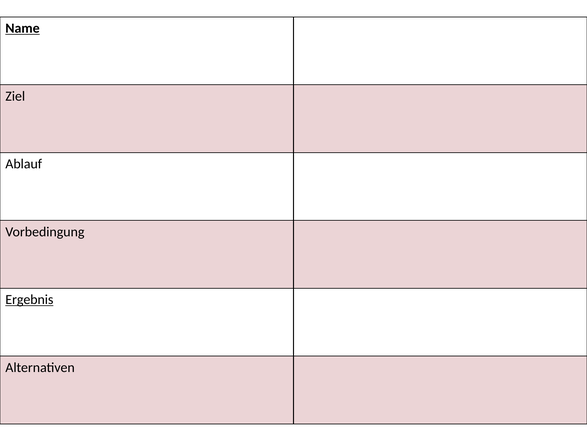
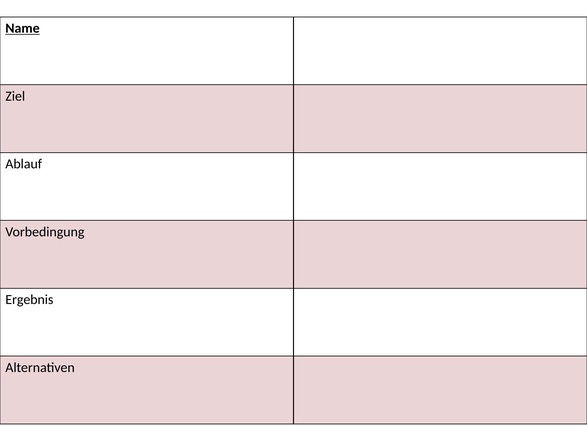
Ergebnis underline: present -> none
